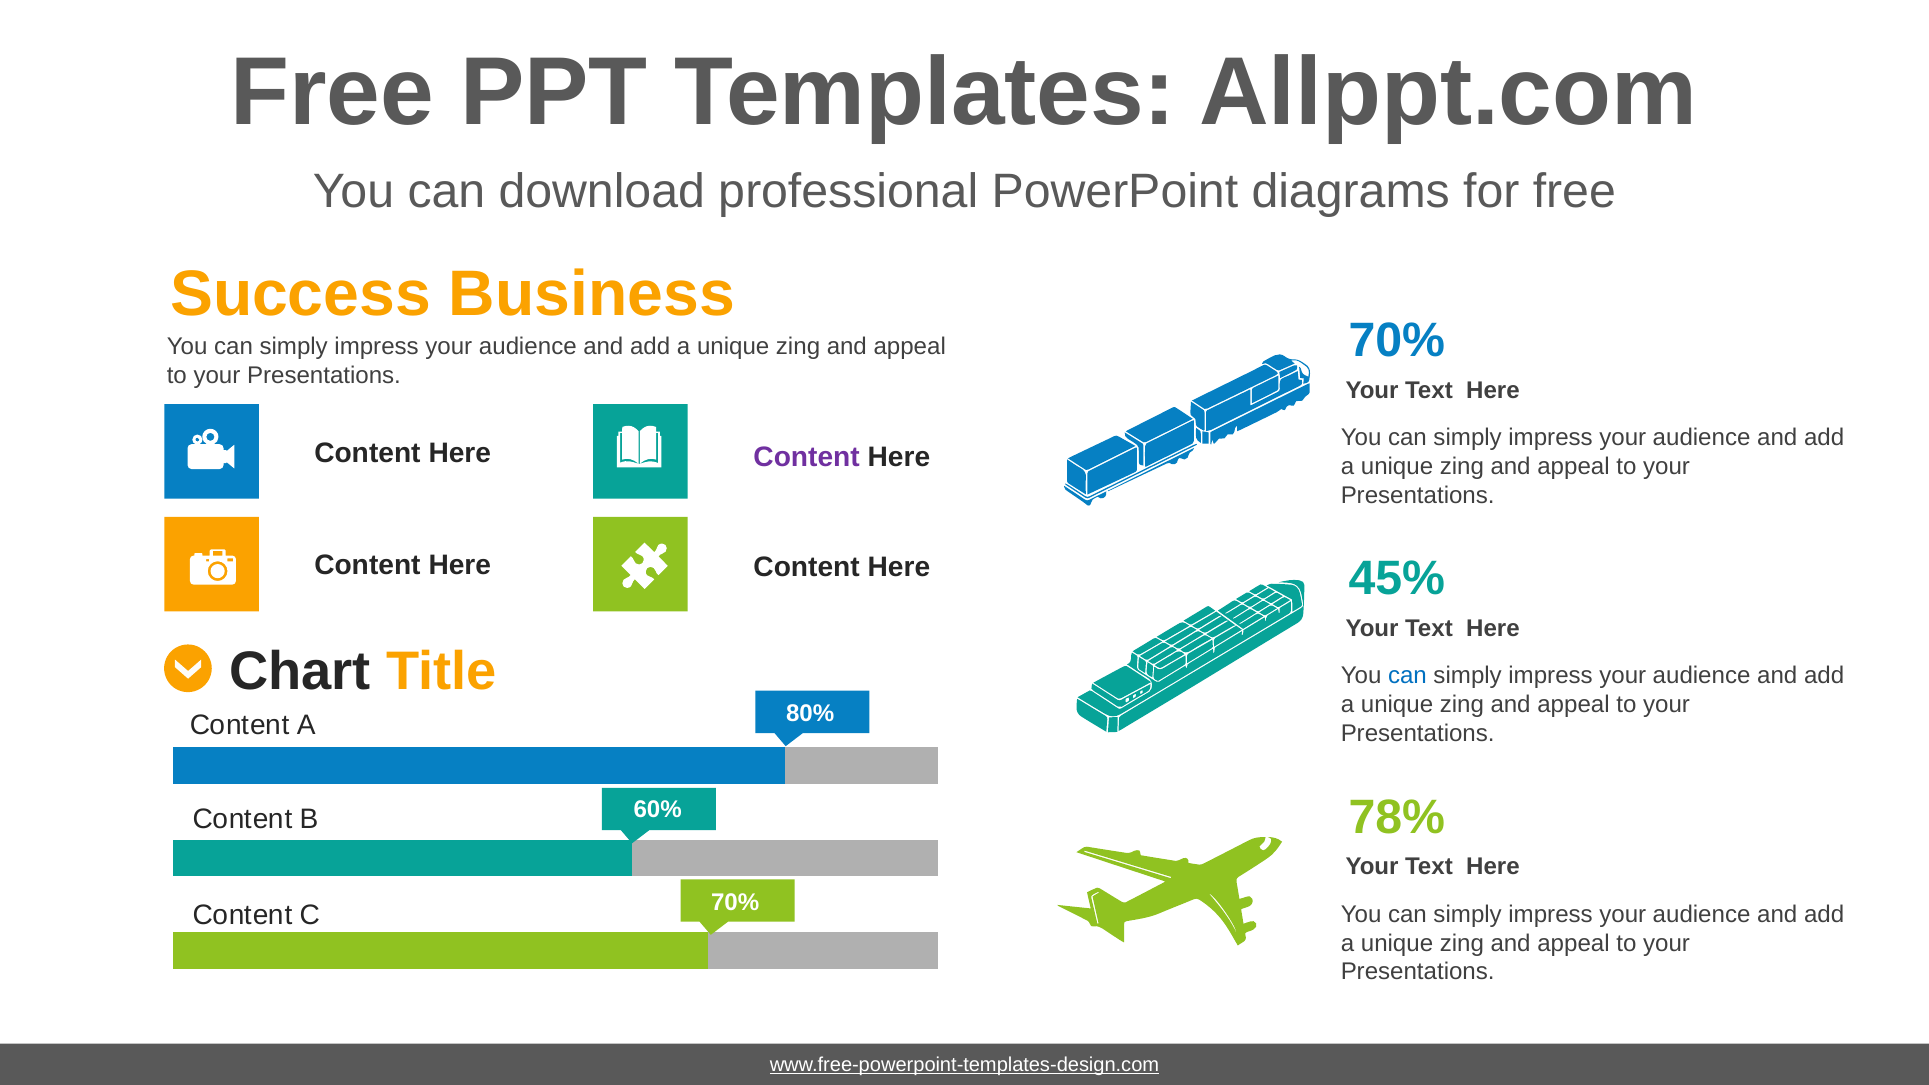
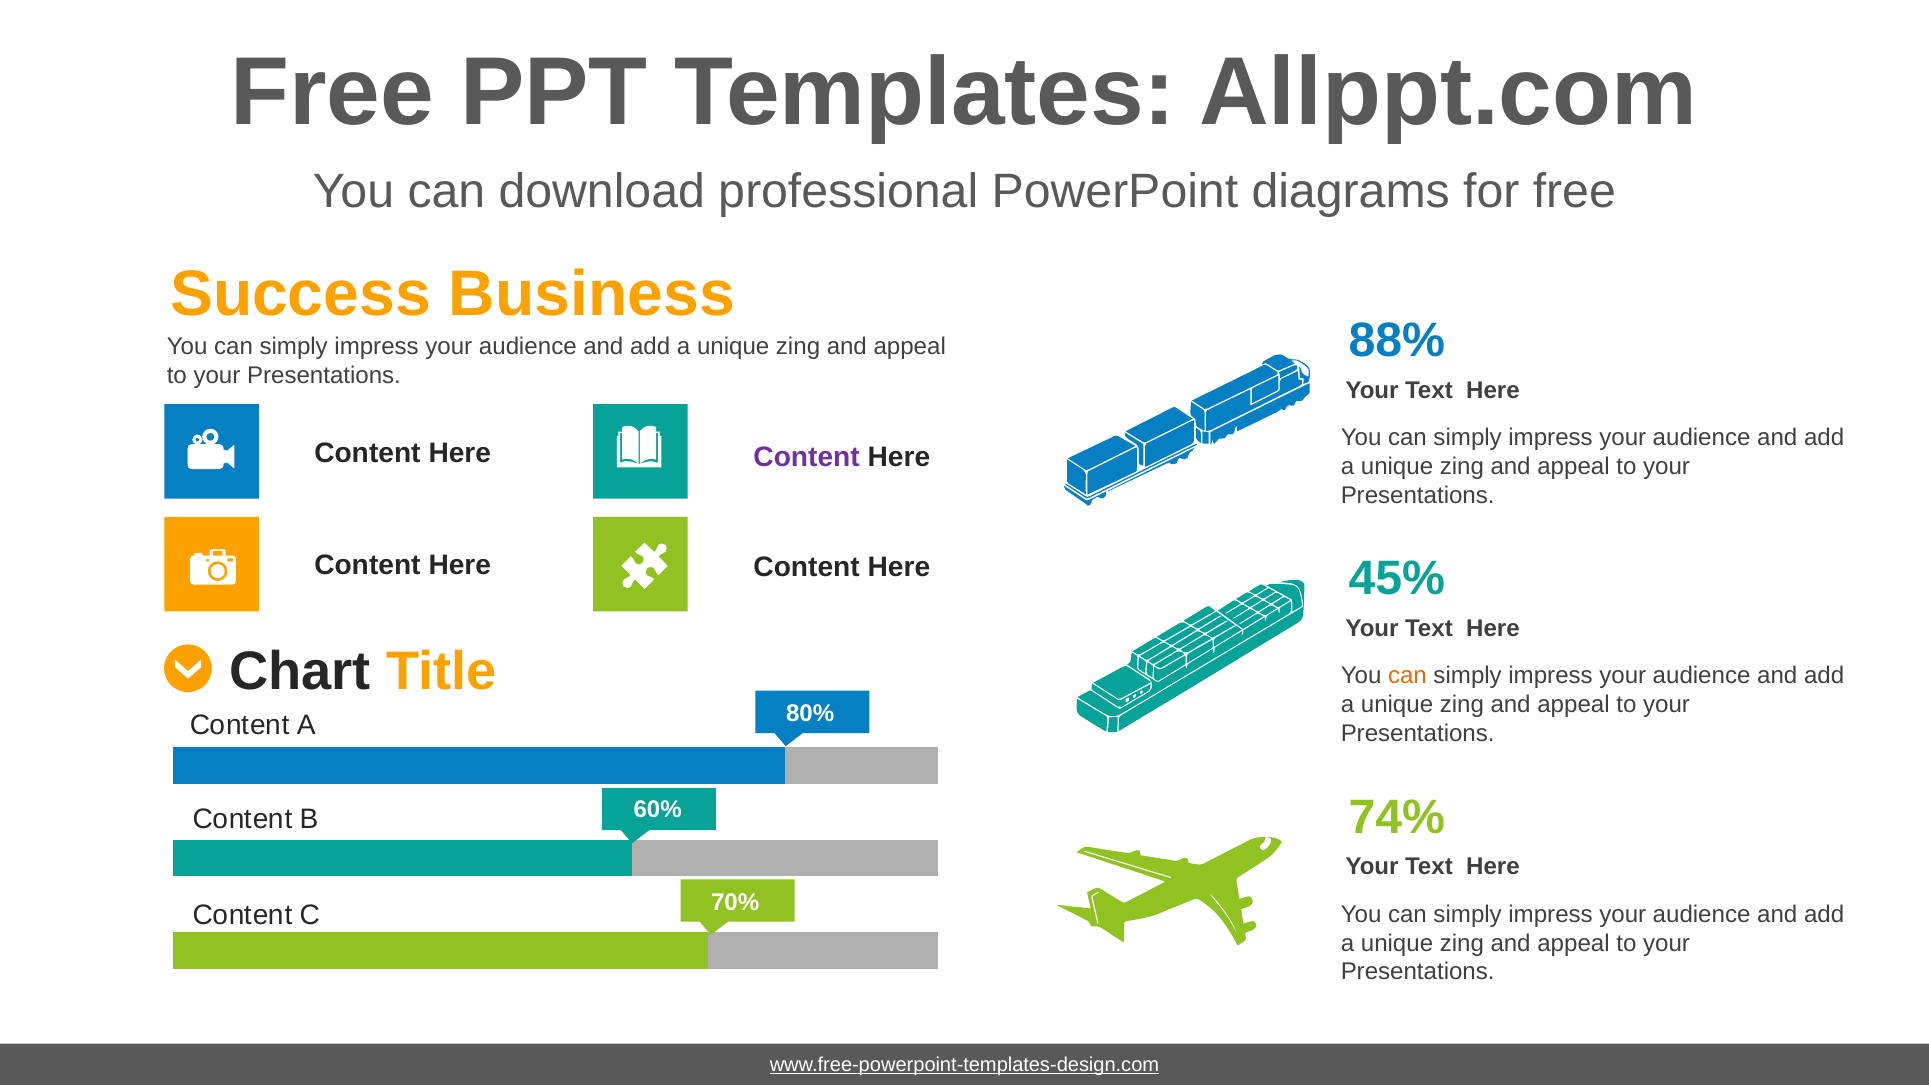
70% at (1397, 340): 70% -> 88%
can at (1407, 676) colour: blue -> orange
78%: 78% -> 74%
